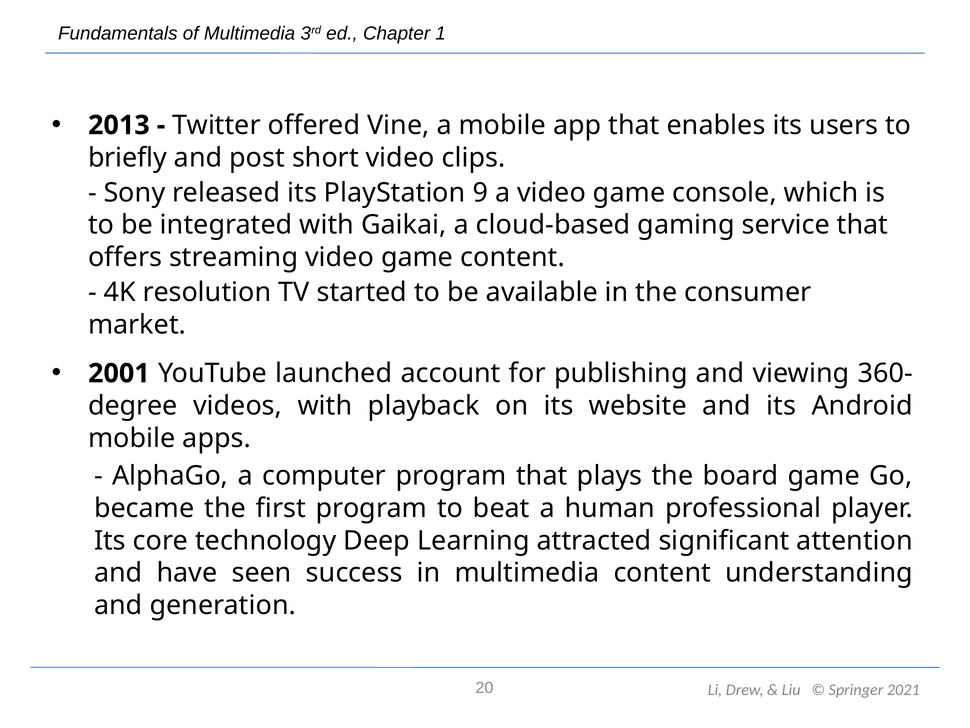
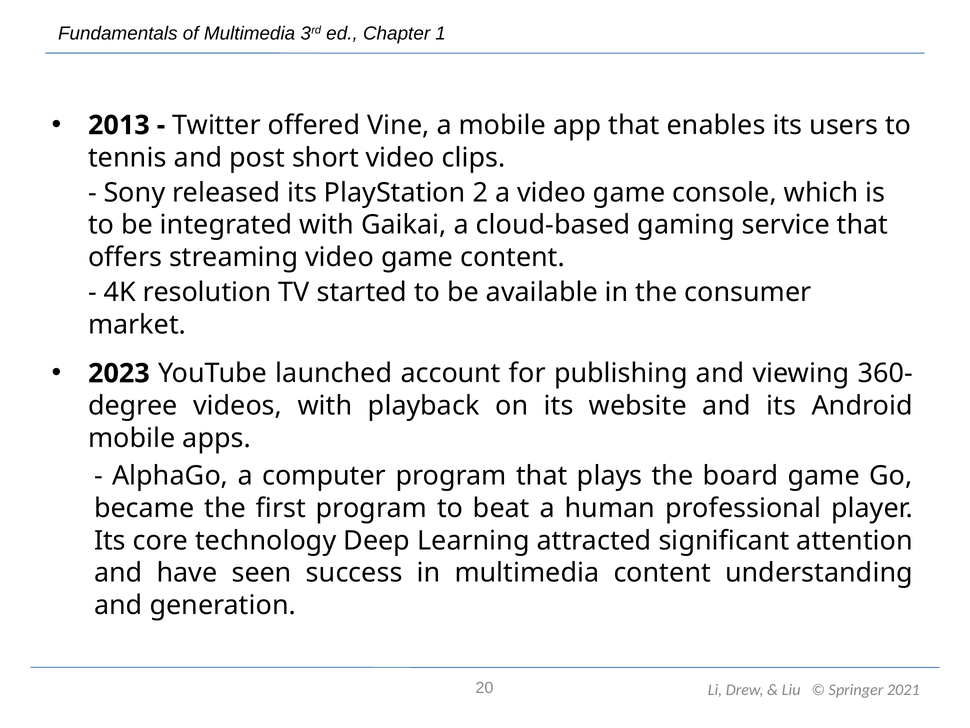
briefly: briefly -> tennis
9: 9 -> 2
2001: 2001 -> 2023
